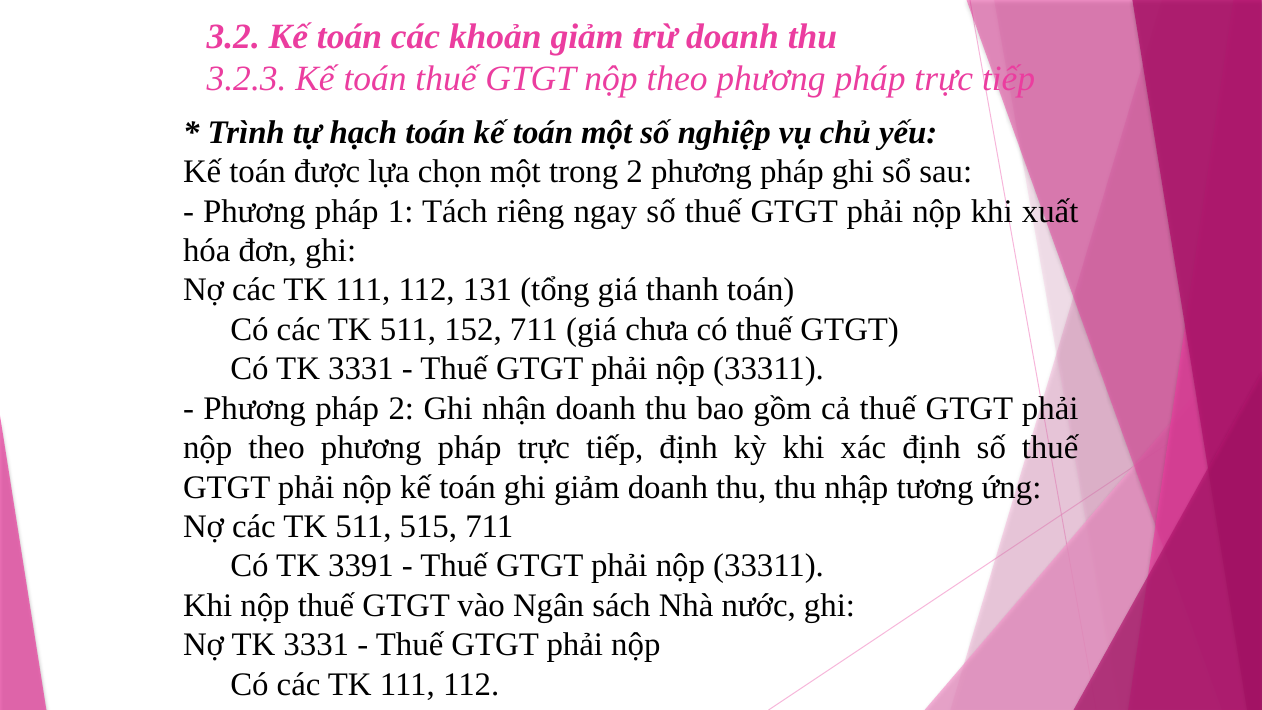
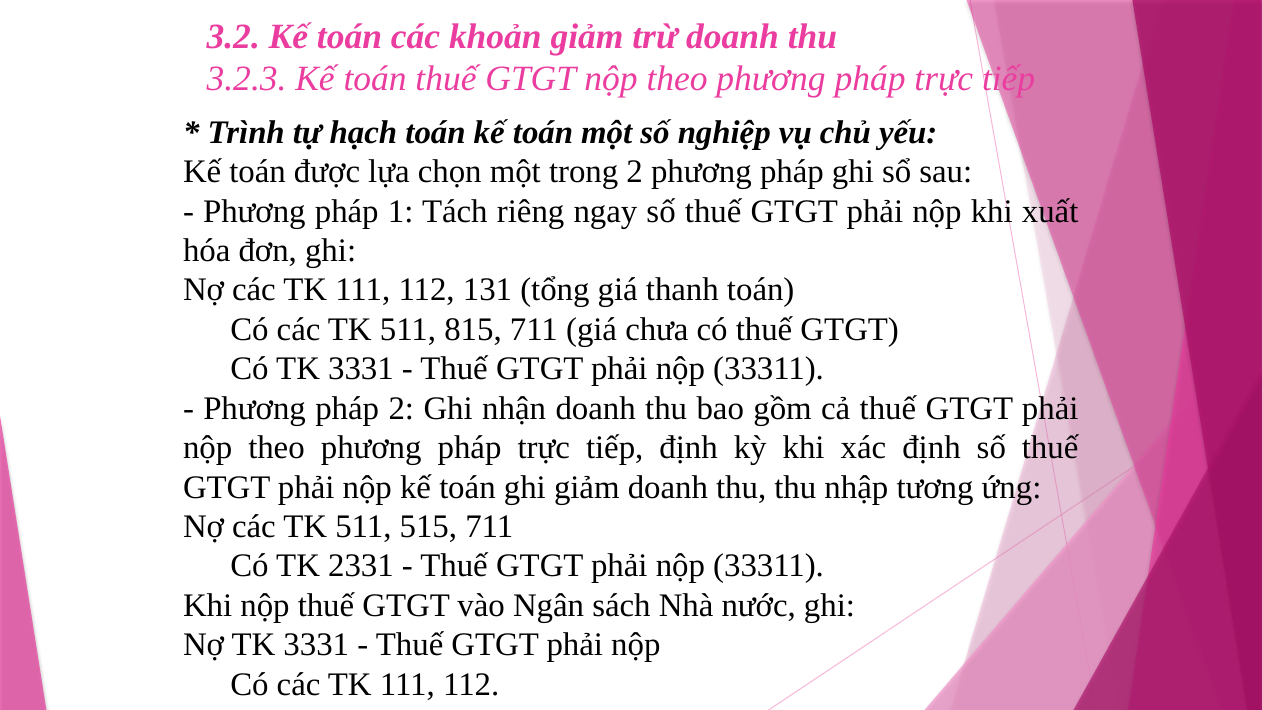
152: 152 -> 815
3391: 3391 -> 2331
